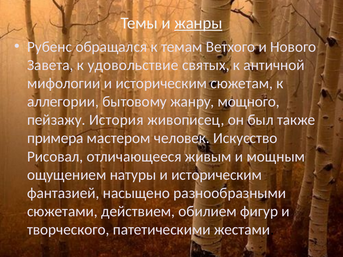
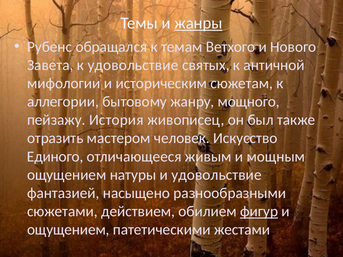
примера: примера -> отразить
Рисовал: Рисовал -> Единого
натуры и историческим: историческим -> удовольствие
фигур underline: none -> present
творческого at (68, 230): творческого -> ощущением
